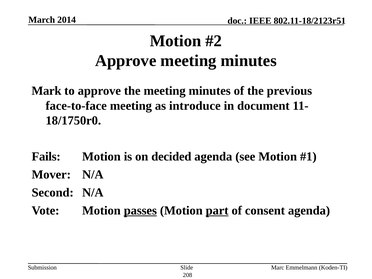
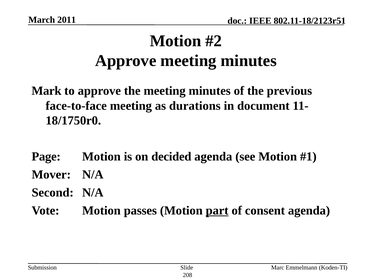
2014: 2014 -> 2011
introduce: introduce -> durations
Fails: Fails -> Page
passes underline: present -> none
